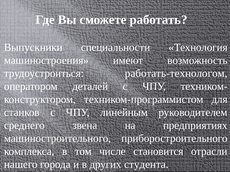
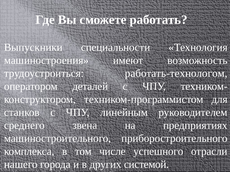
становится: становится -> успешного
студента: студента -> системой
